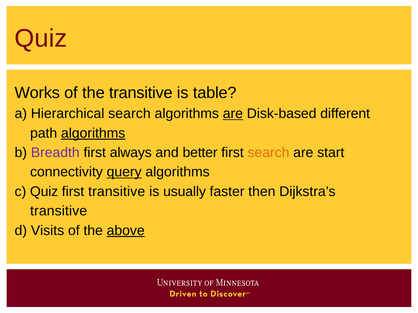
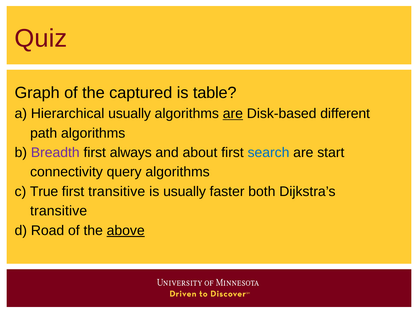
Works: Works -> Graph
the transitive: transitive -> captured
Hierarchical search: search -> usually
algorithms at (93, 133) underline: present -> none
better: better -> about
search at (269, 153) colour: orange -> blue
query underline: present -> none
c Quiz: Quiz -> True
then: then -> both
Visits: Visits -> Road
